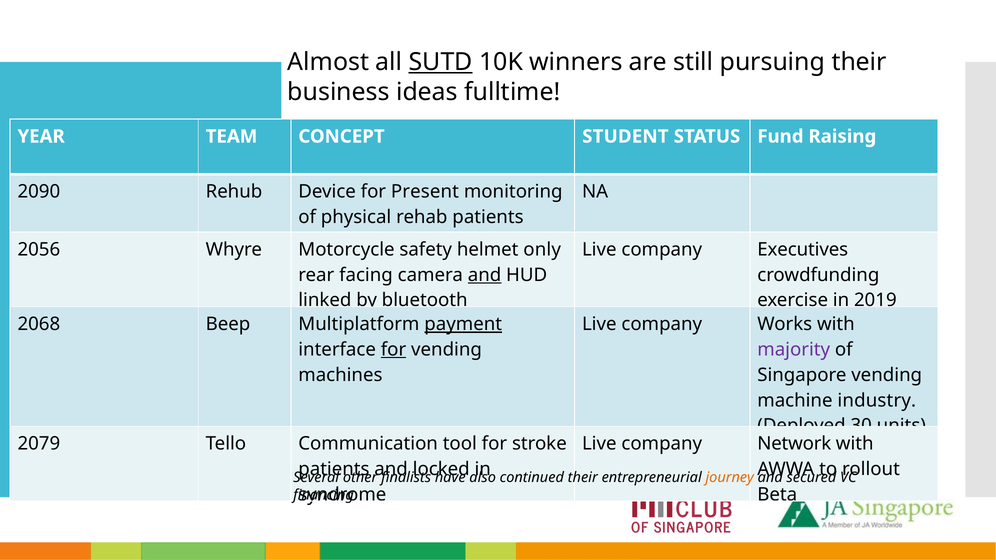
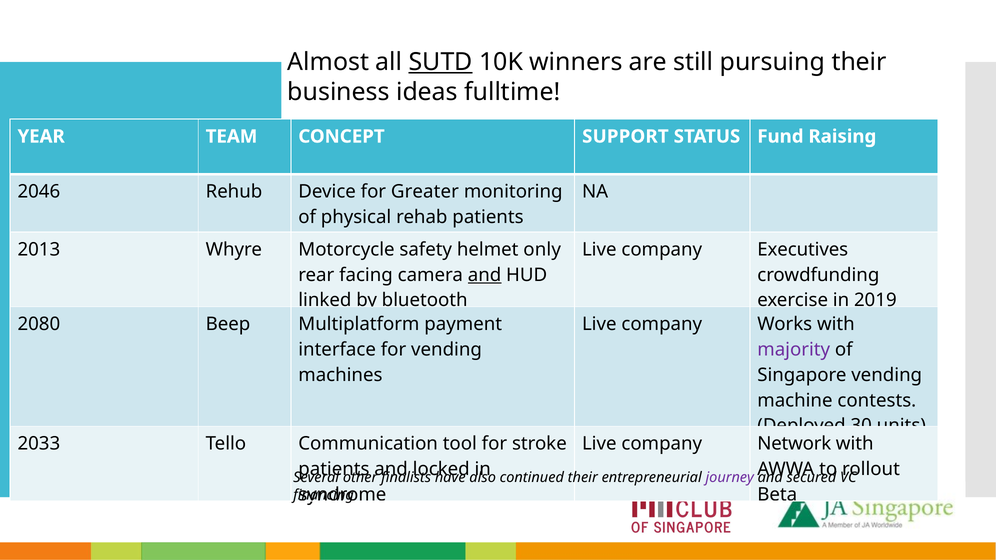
STUDENT: STUDENT -> SUPPORT
2090: 2090 -> 2046
Present: Present -> Greater
2056: 2056 -> 2013
2068: 2068 -> 2080
payment underline: present -> none
for at (394, 350) underline: present -> none
industry: industry -> contests
2079: 2079 -> 2033
journey colour: orange -> purple
